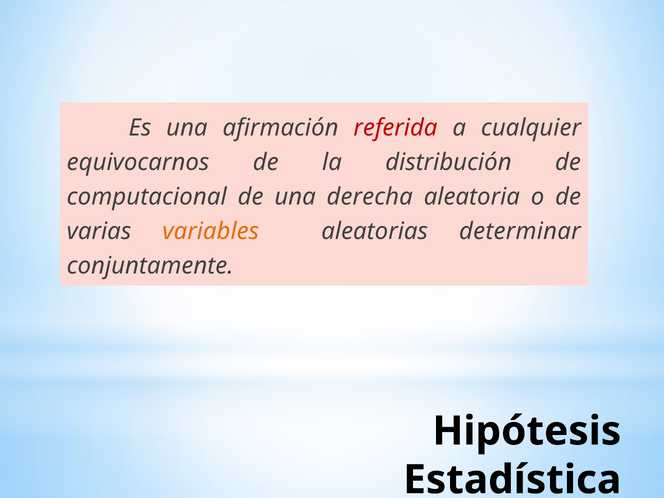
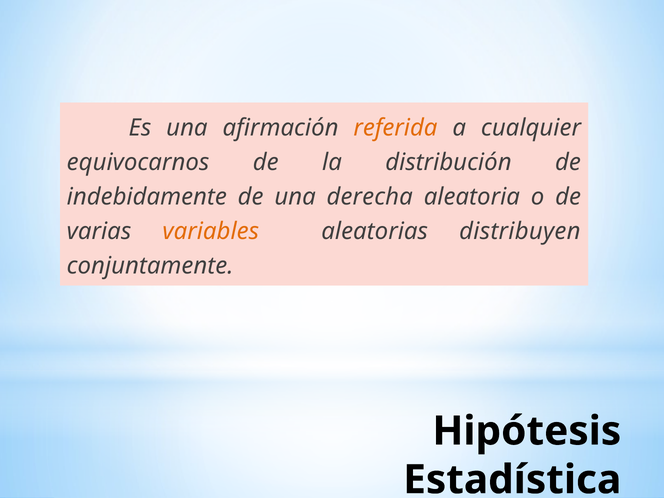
referida colour: red -> orange
computacional: computacional -> indebidamente
determinar: determinar -> distribuyen
